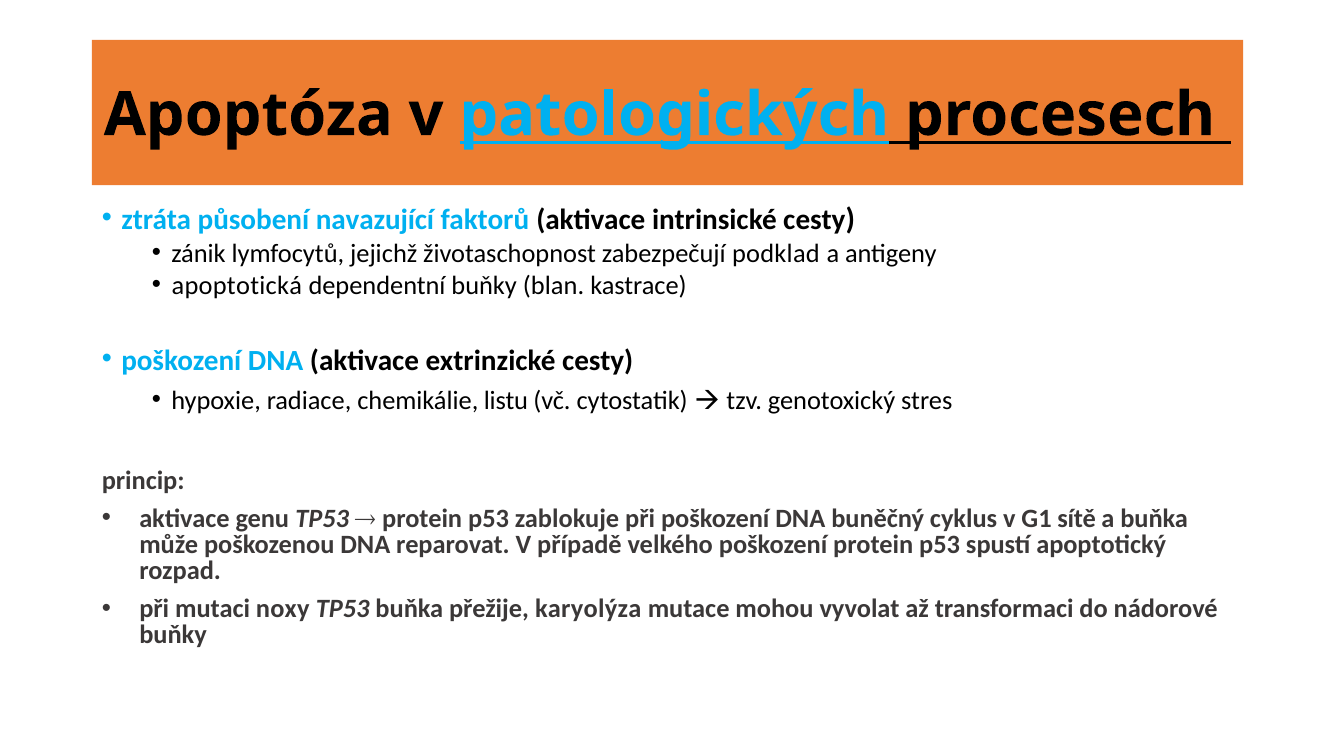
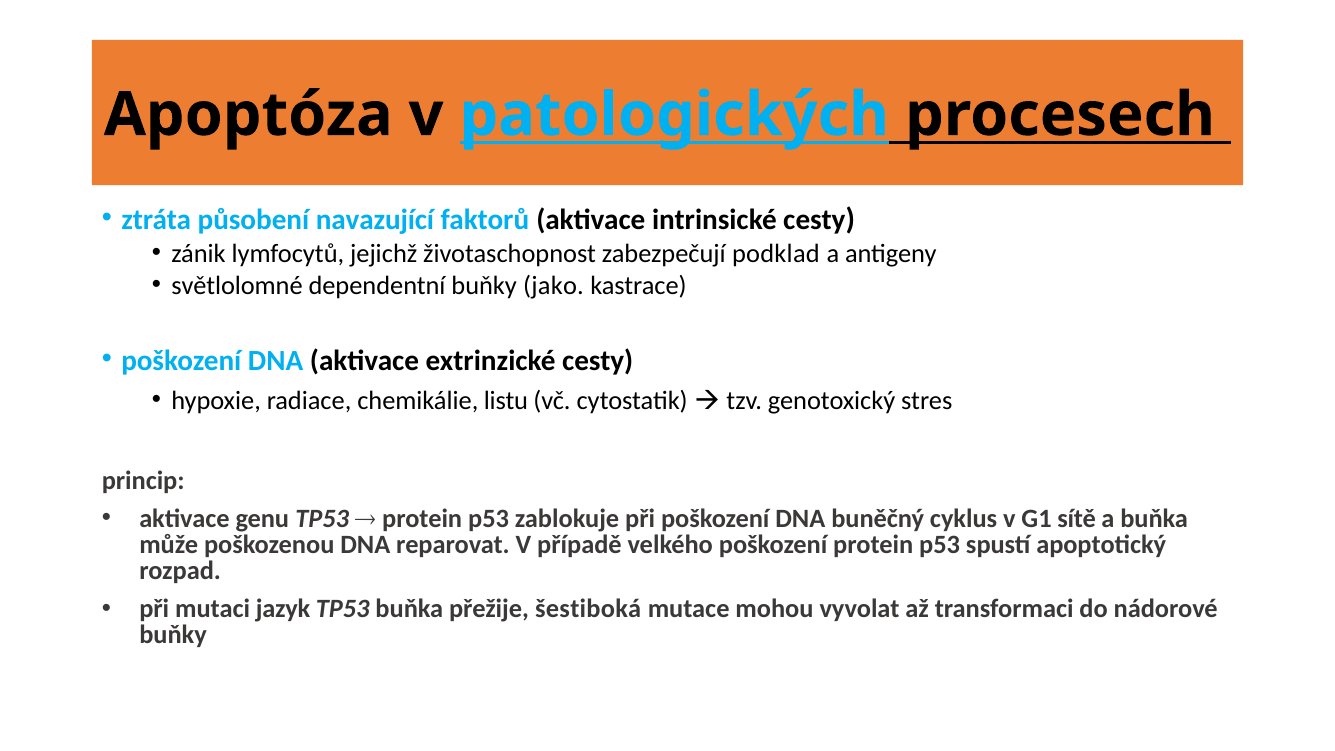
apoptotická: apoptotická -> světlolomné
blan: blan -> jako
noxy: noxy -> jazyk
karyolýza: karyolýza -> šestiboká
